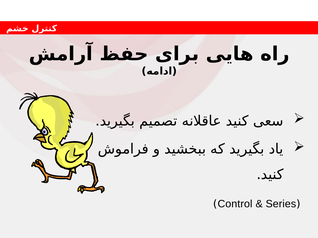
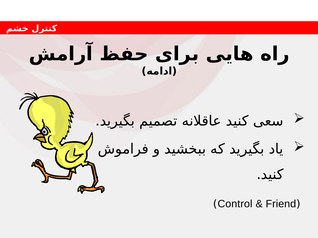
Series: Series -> Friend
